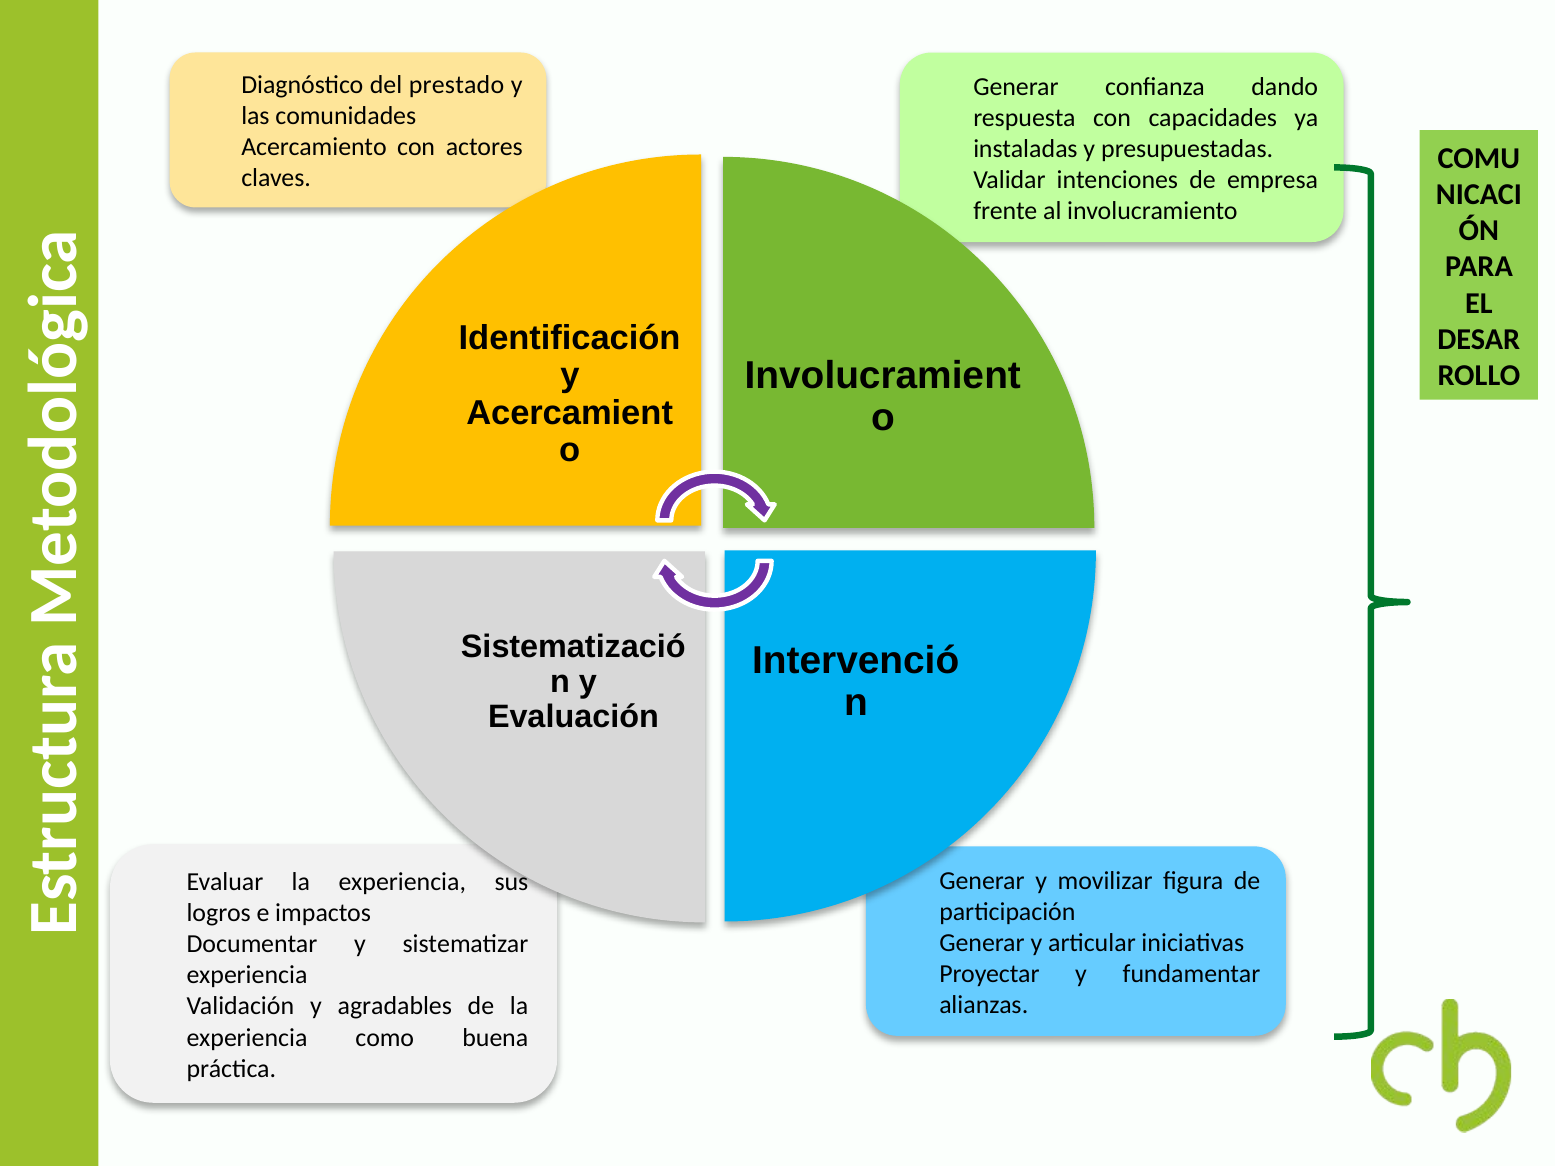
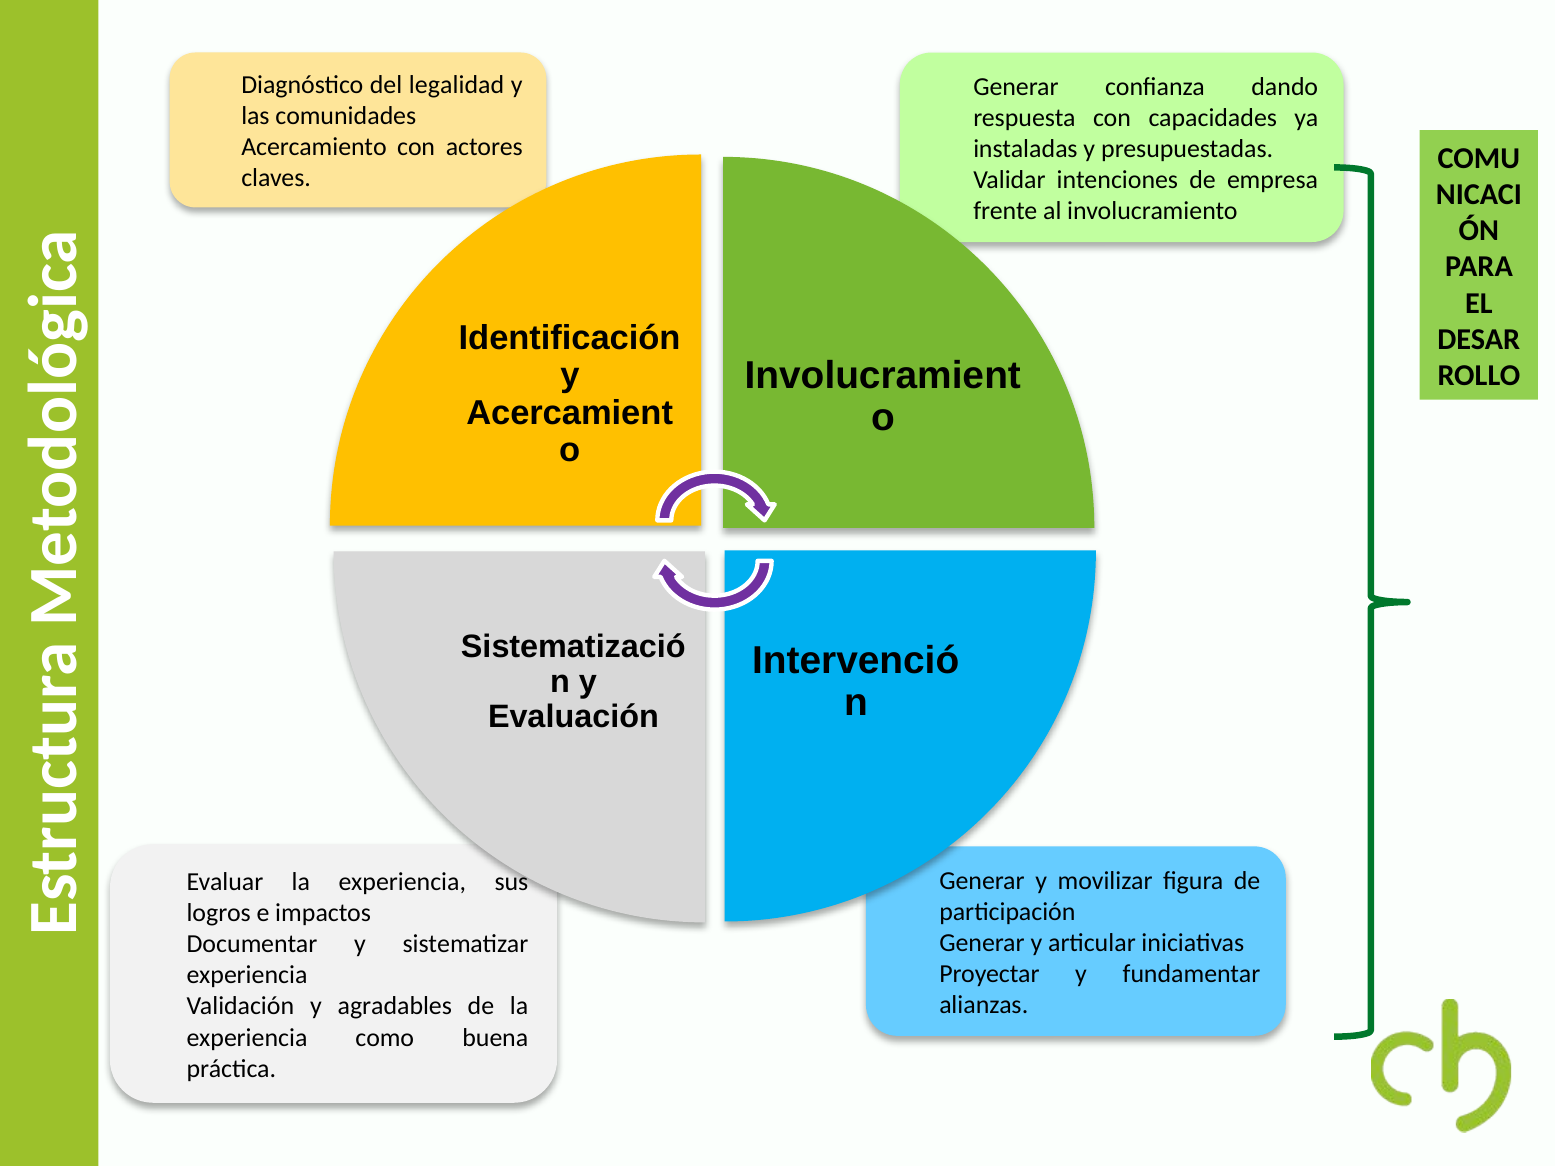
prestado: prestado -> legalidad
